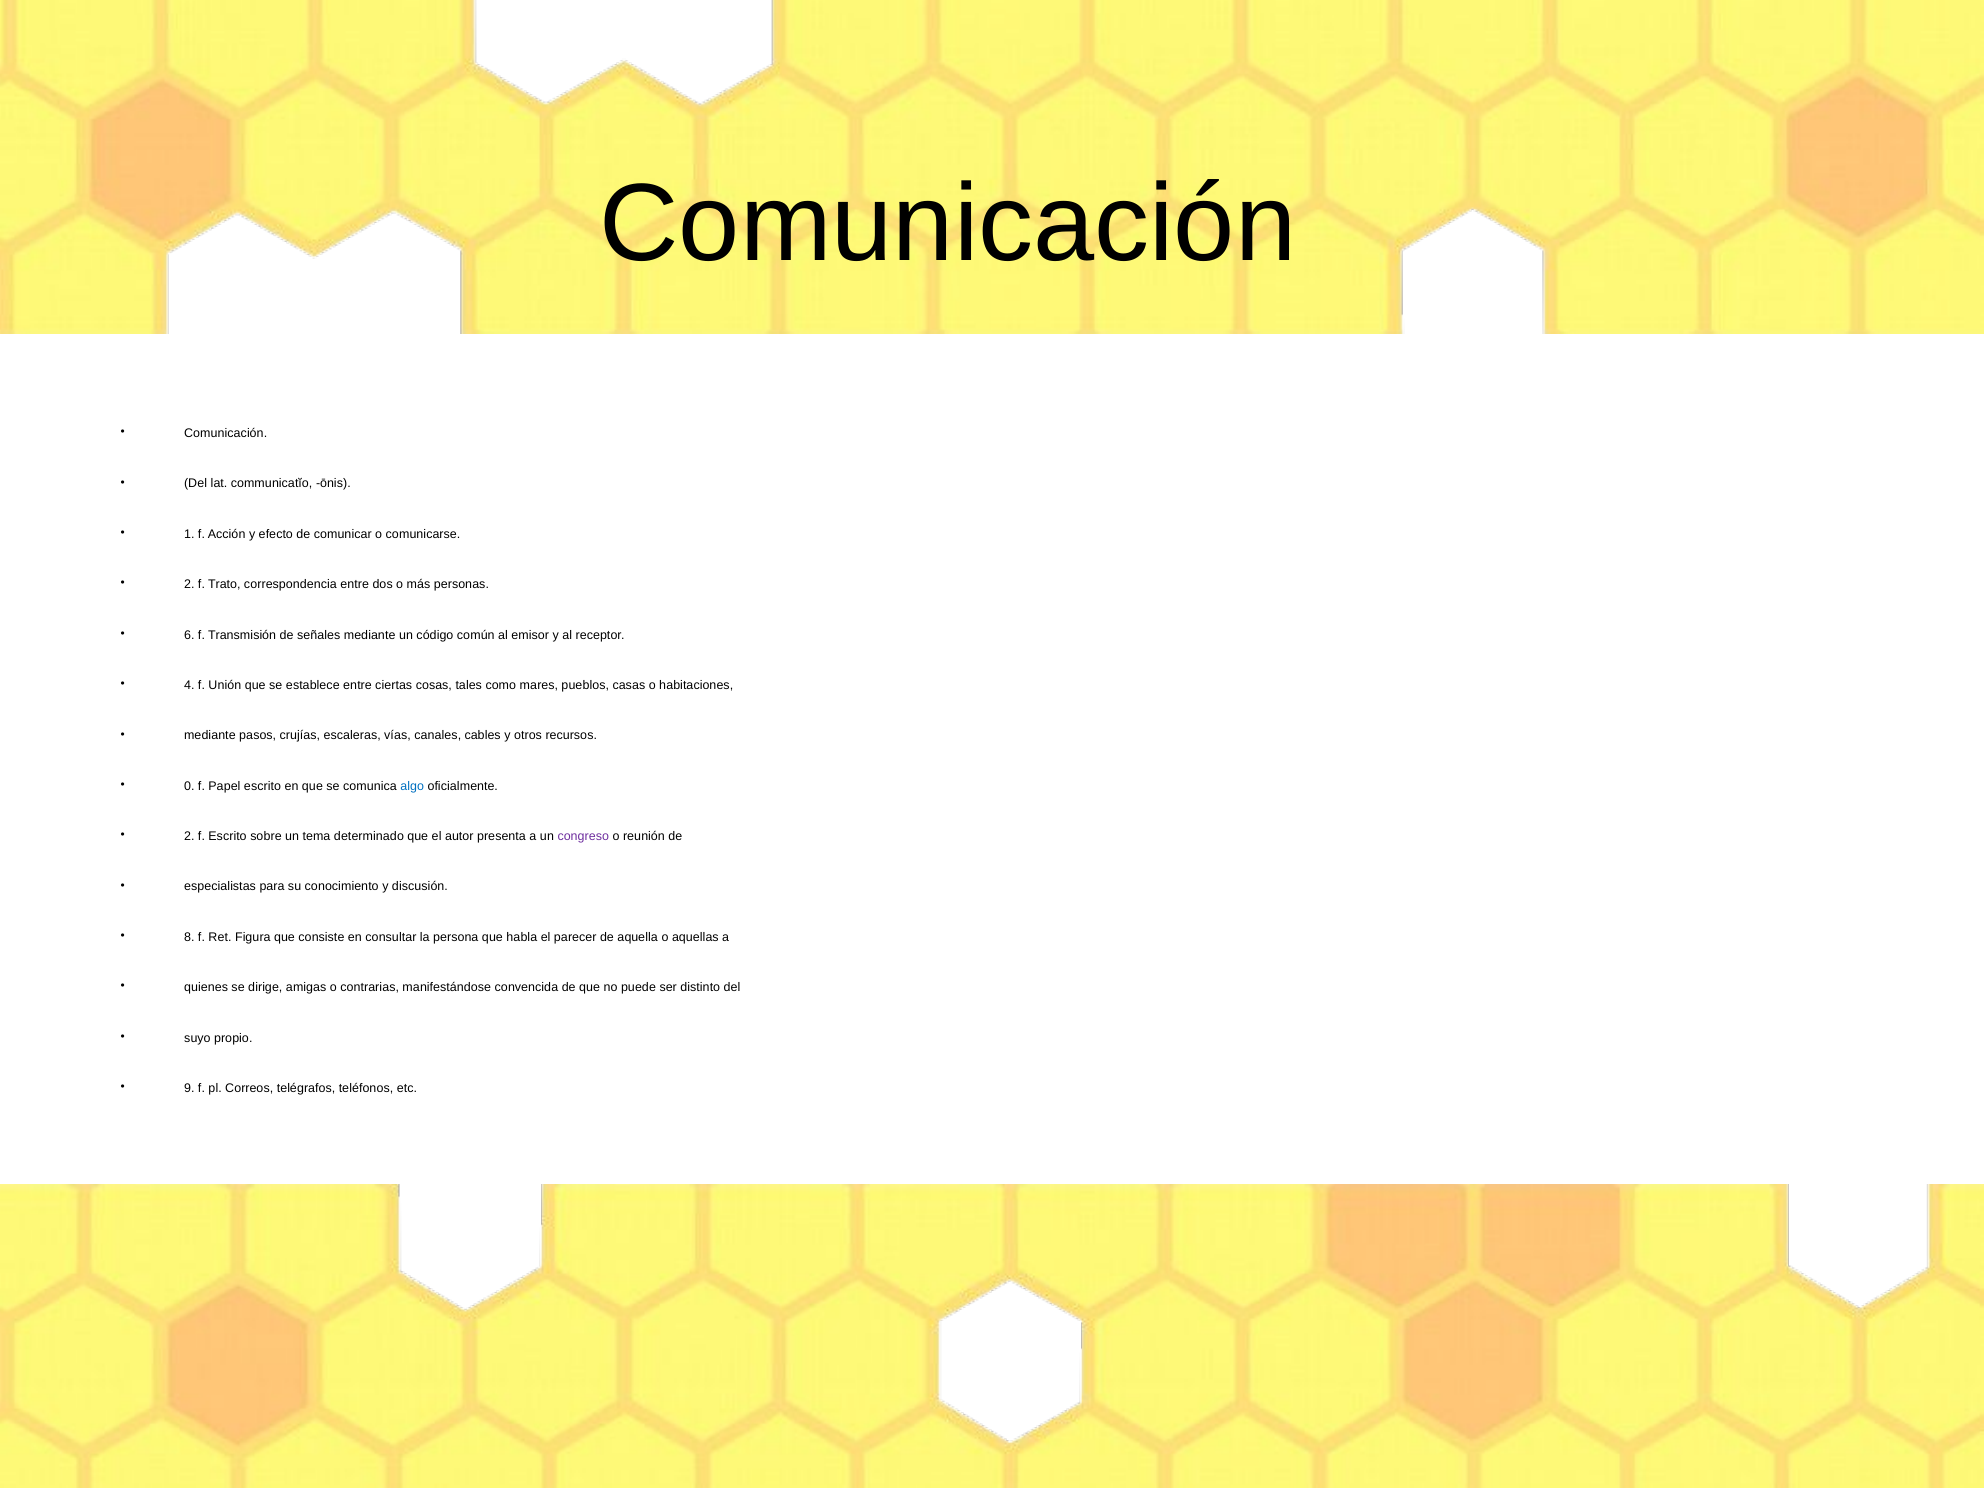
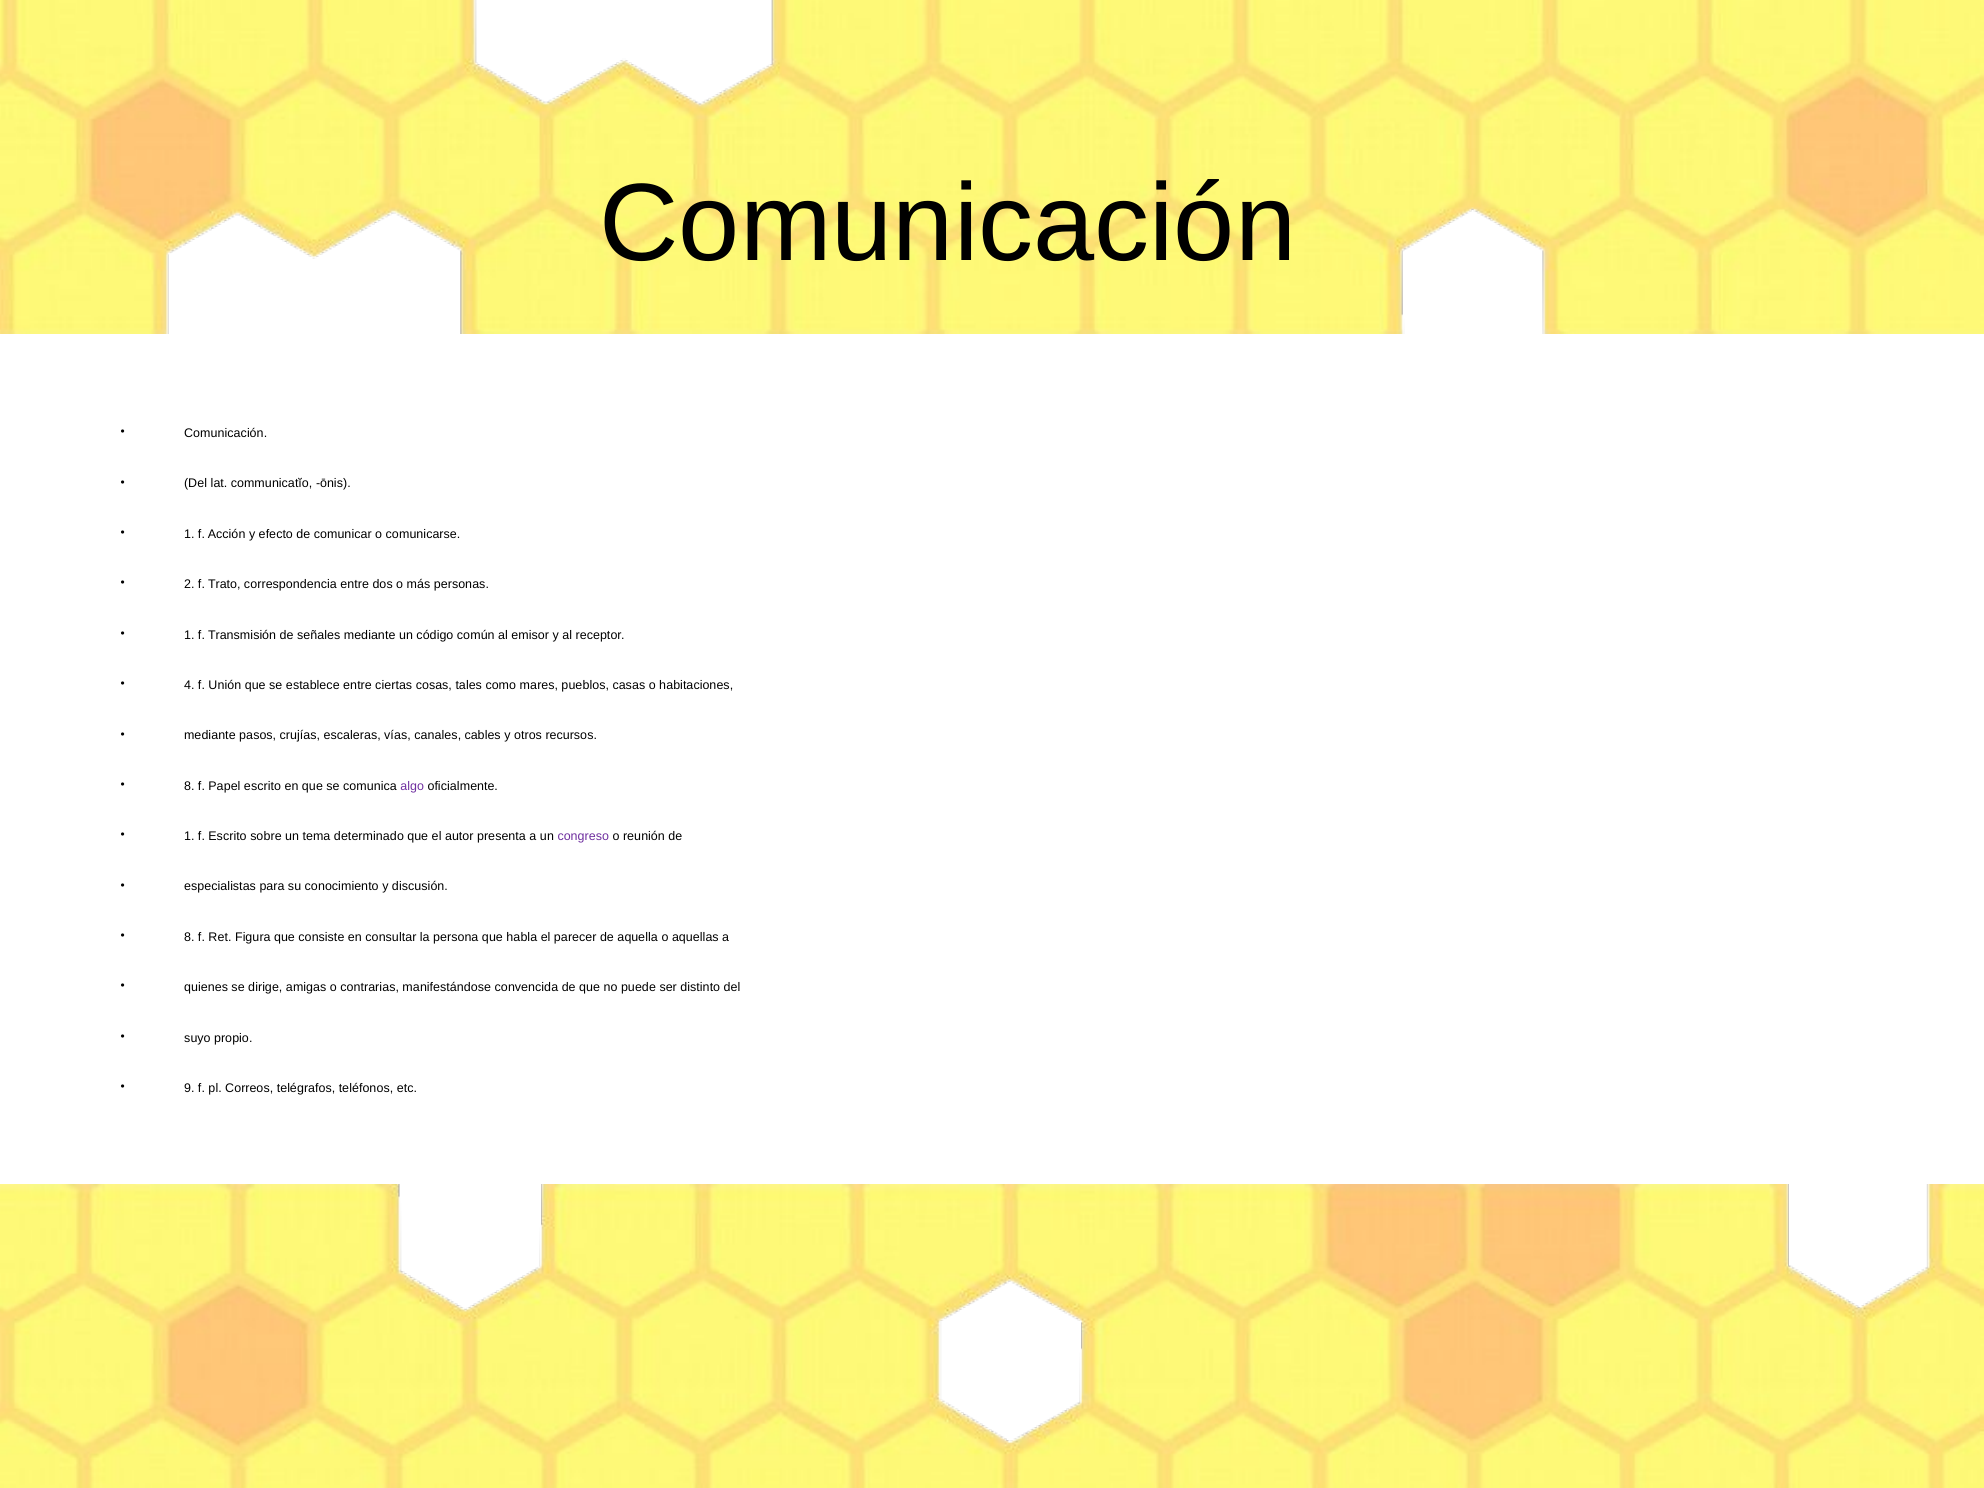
6 at (189, 635): 6 -> 1
0 at (189, 786): 0 -> 8
algo colour: blue -> purple
2 at (189, 836): 2 -> 1
